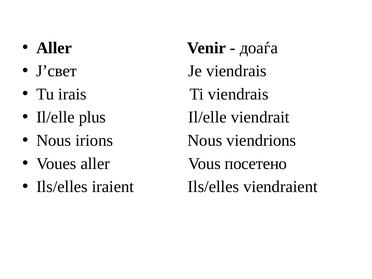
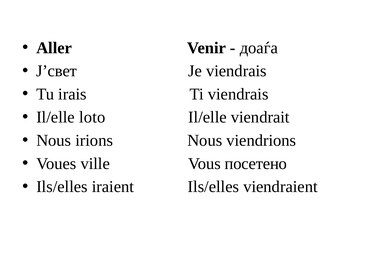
plus: plus -> loto
Voues aller: aller -> ville
